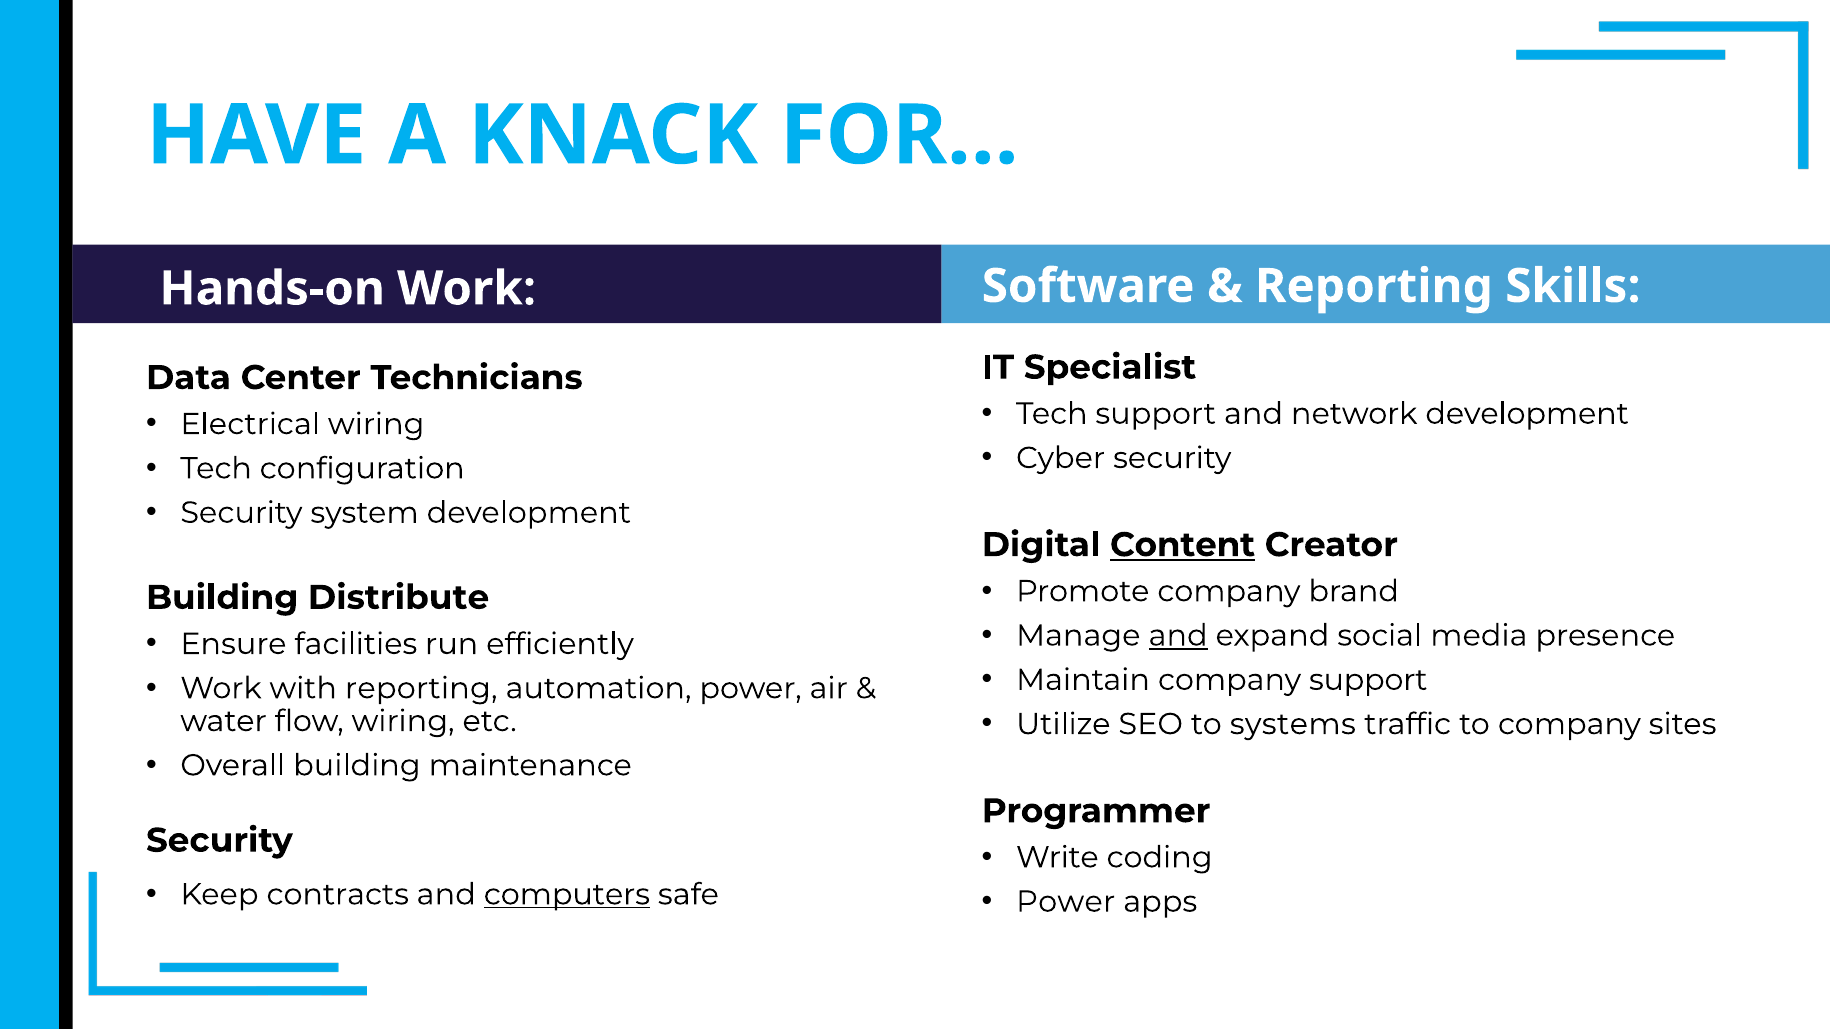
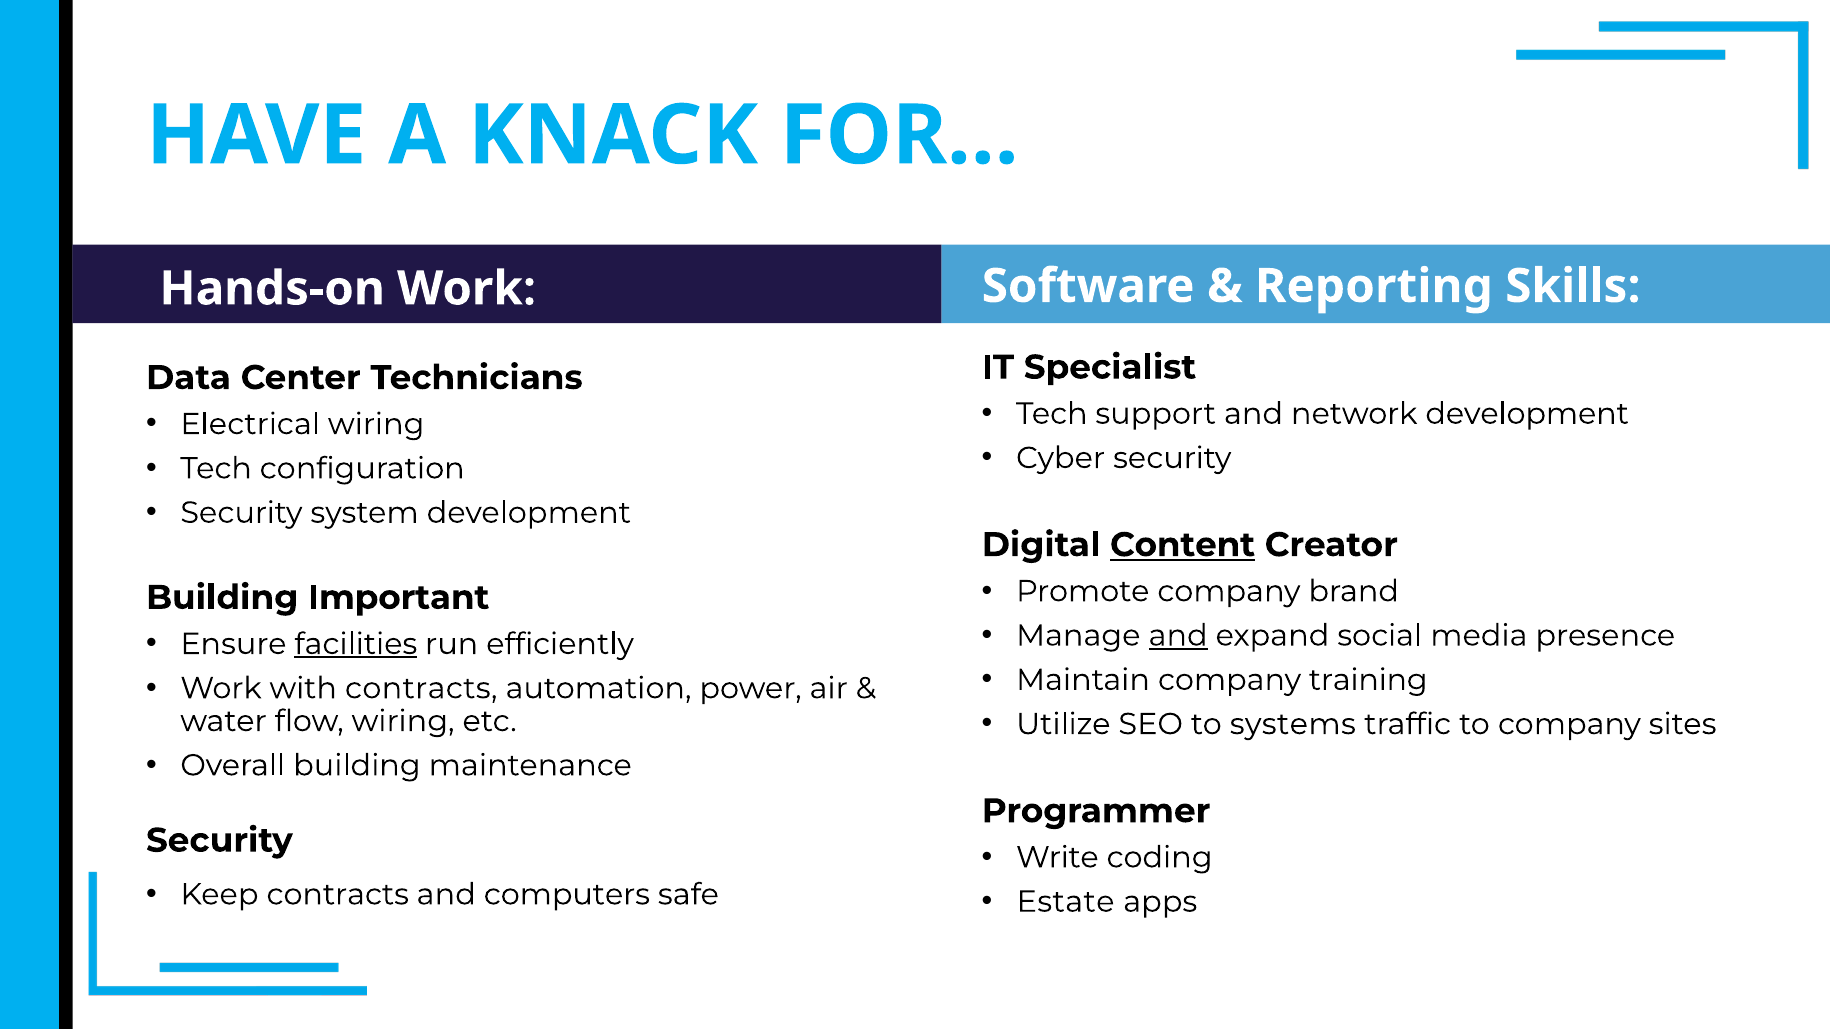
Distribute: Distribute -> Important
facilities underline: none -> present
company support: support -> training
with reporting: reporting -> contracts
computers underline: present -> none
Power at (1066, 902): Power -> Estate
